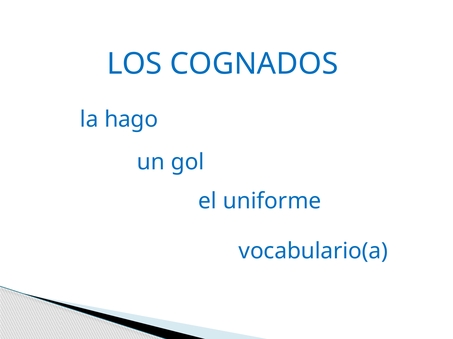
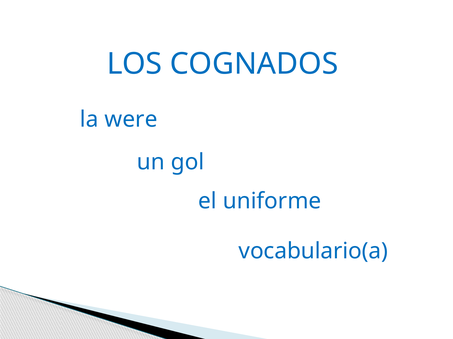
hago: hago -> were
